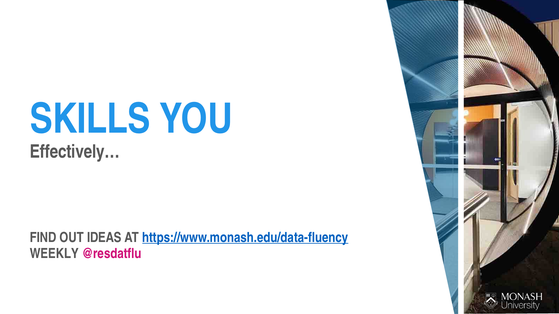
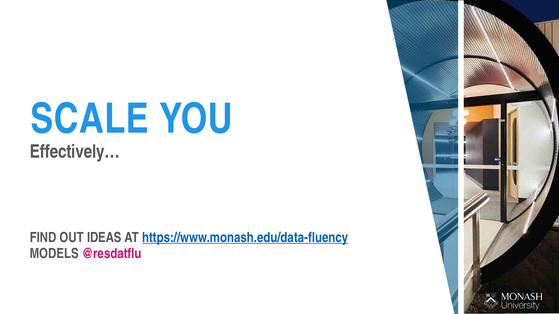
SKILLS: SKILLS -> SCALE
WEEKLY: WEEKLY -> MODELS
